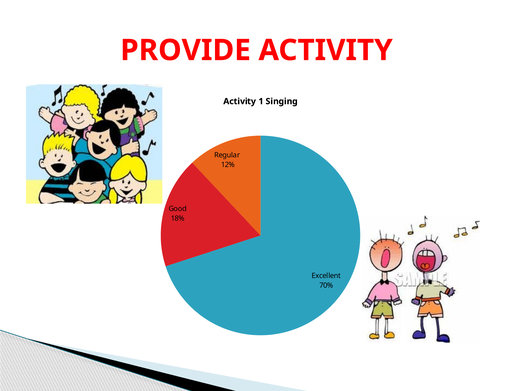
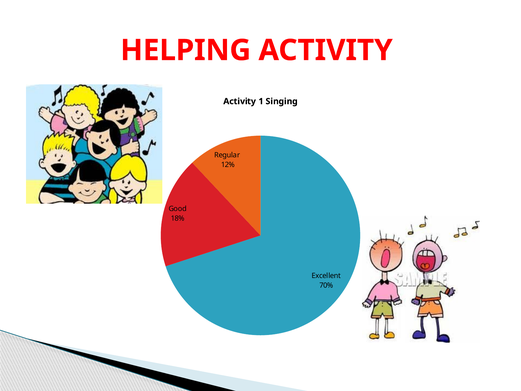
PROVIDE: PROVIDE -> HELPING
